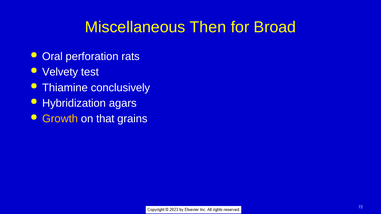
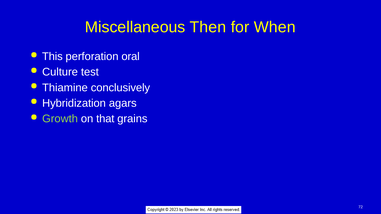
Broad: Broad -> When
Oral: Oral -> This
rats: rats -> oral
Velvety: Velvety -> Culture
Growth colour: yellow -> light green
